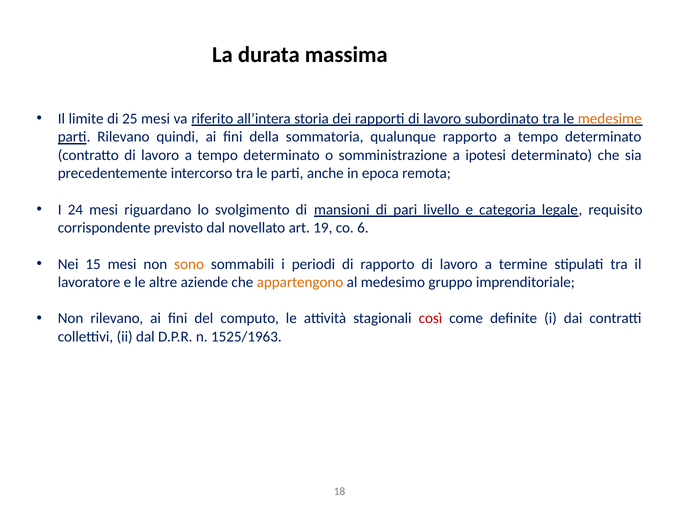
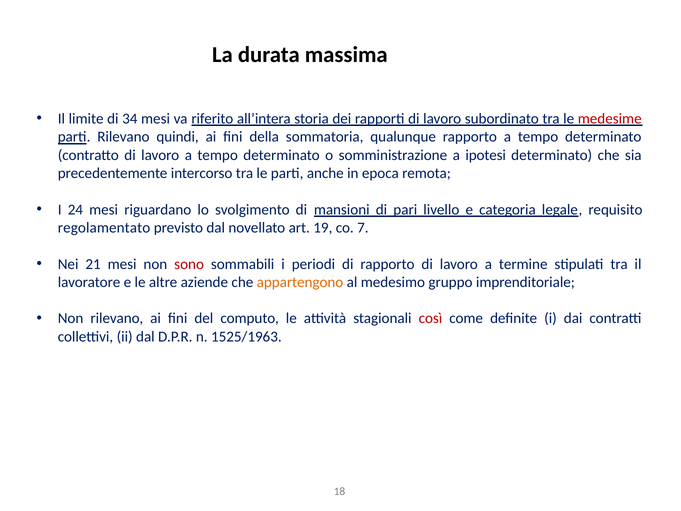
25: 25 -> 34
medesime colour: orange -> red
corrispondente: corrispondente -> regolamentato
6: 6 -> 7
15: 15 -> 21
sono colour: orange -> red
